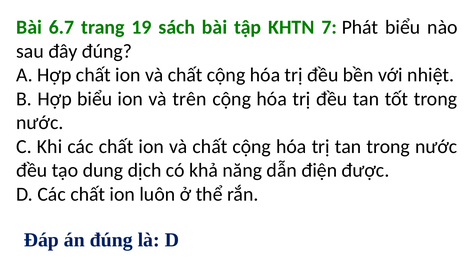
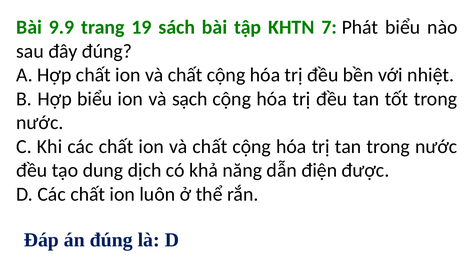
6.7: 6.7 -> 9.9
trên: trên -> sạch
